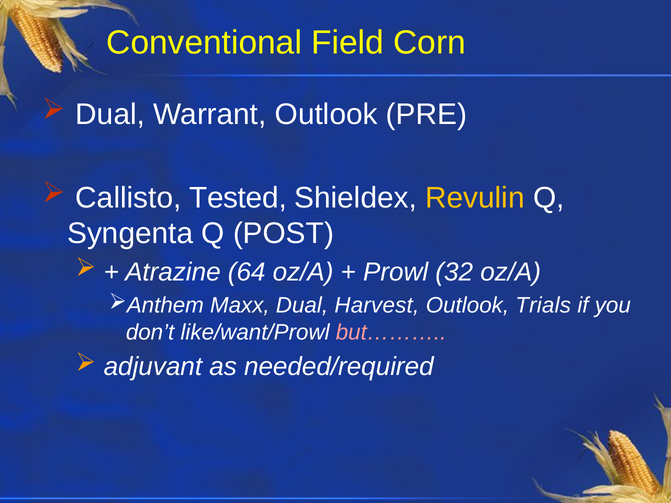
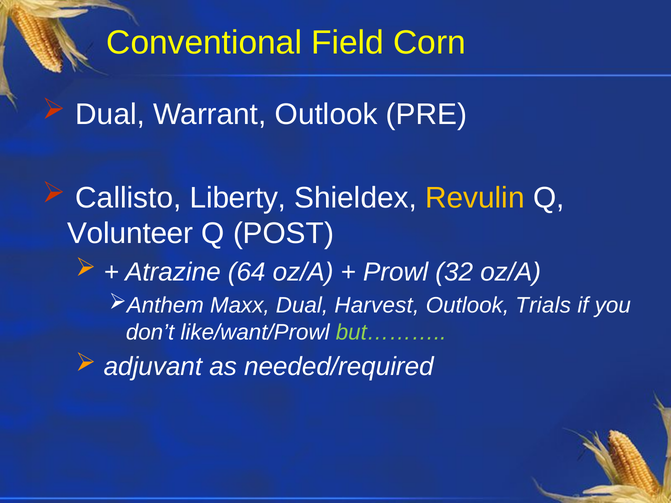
Tested: Tested -> Liberty
Syngenta: Syngenta -> Volunteer
but……… colour: pink -> light green
